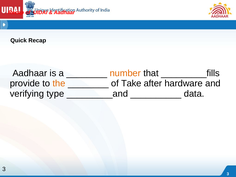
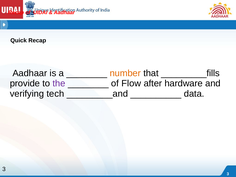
the colour: orange -> purple
Take: Take -> Flow
type: type -> tech
